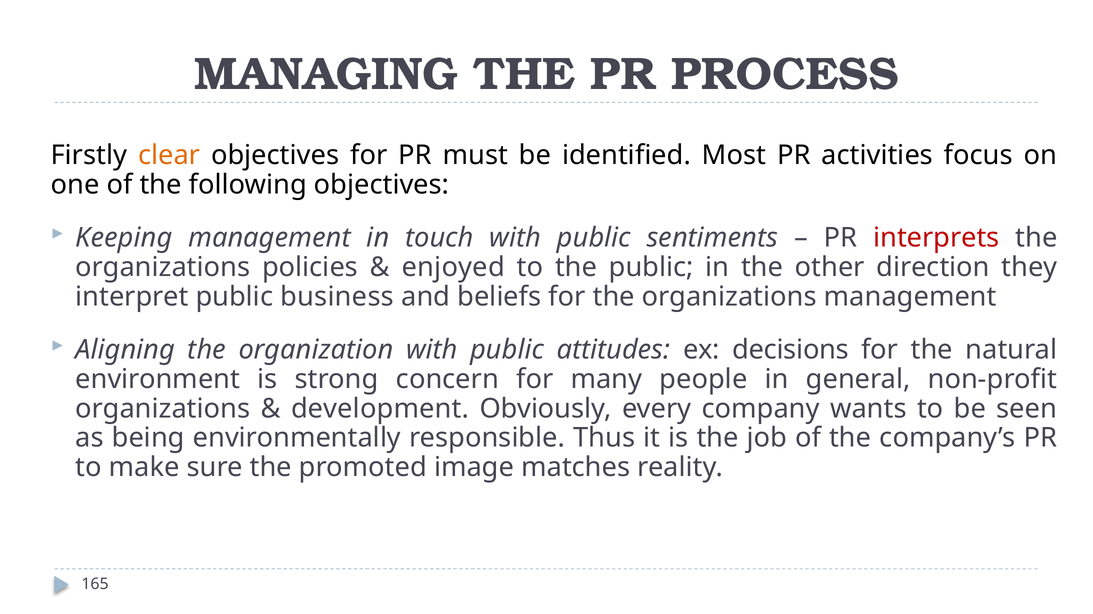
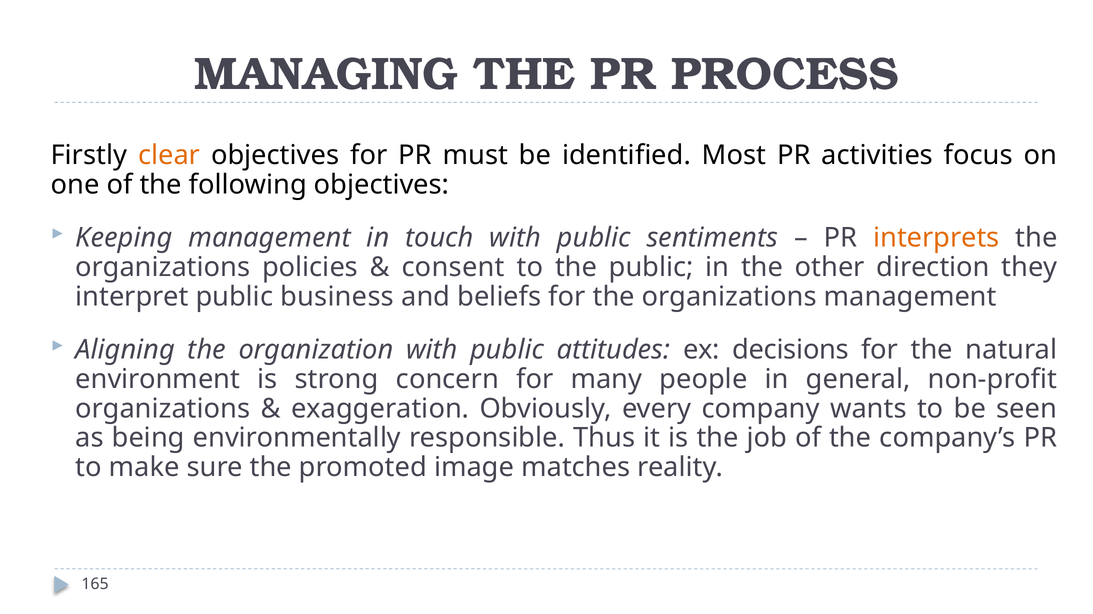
interprets colour: red -> orange
enjoyed: enjoyed -> consent
development: development -> exaggeration
